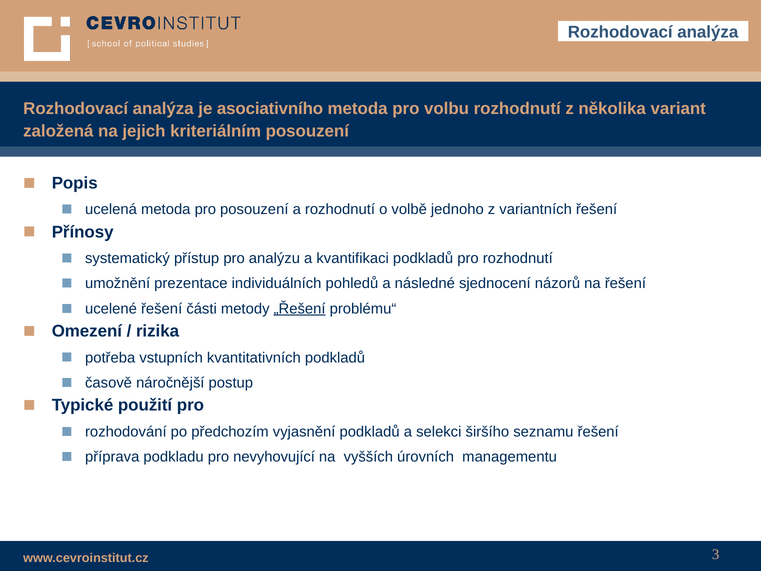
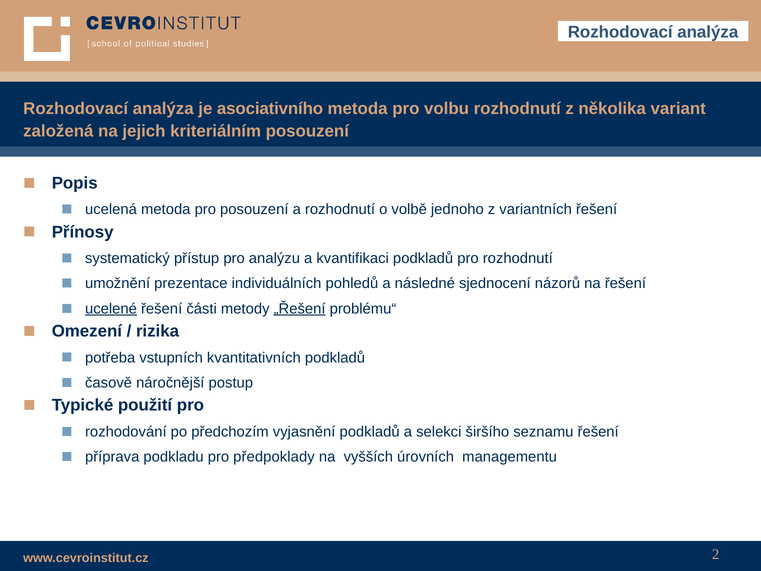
ucelené underline: none -> present
nevyhovující: nevyhovující -> předpoklady
3: 3 -> 2
